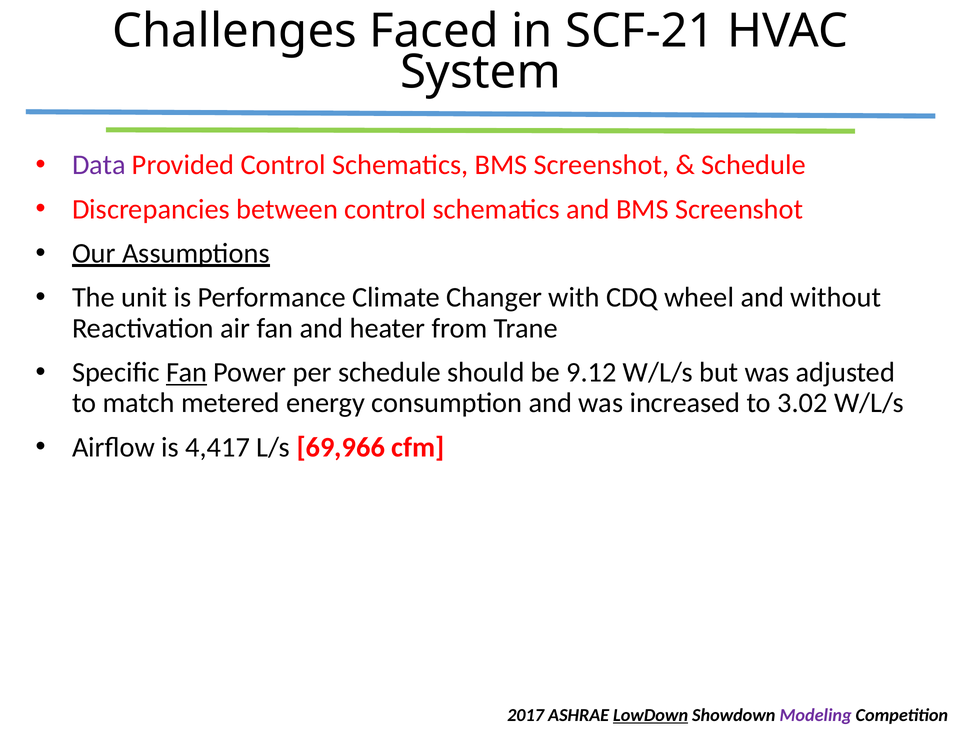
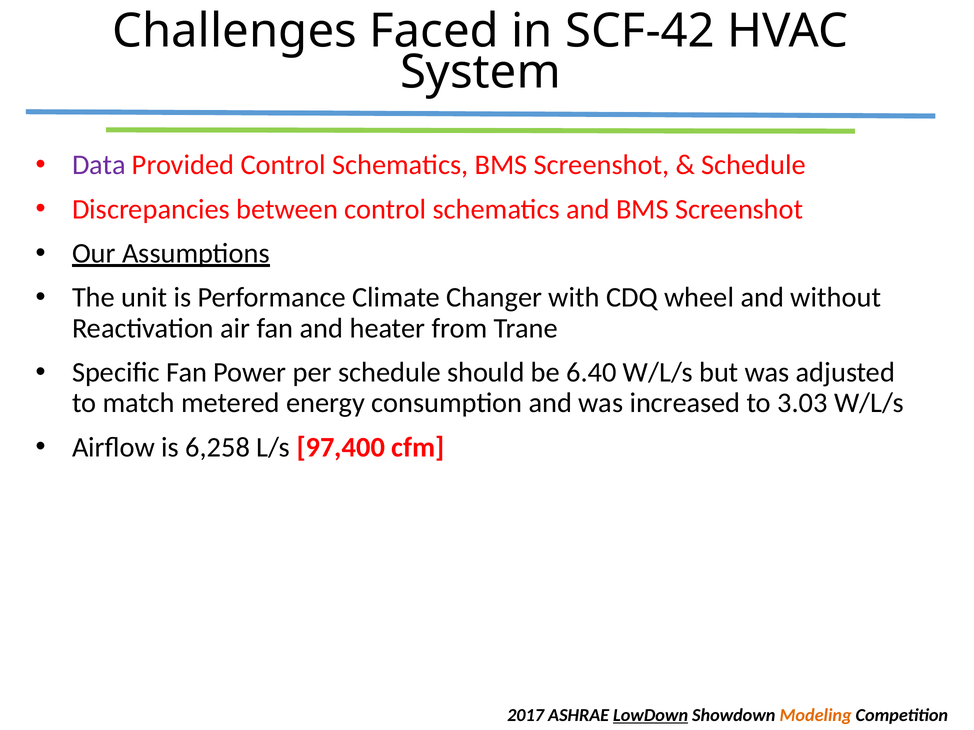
SCF-21: SCF-21 -> SCF-42
Fan at (187, 373) underline: present -> none
9.12: 9.12 -> 6.40
3.02: 3.02 -> 3.03
4,417: 4,417 -> 6,258
69,966: 69,966 -> 97,400
Modeling colour: purple -> orange
